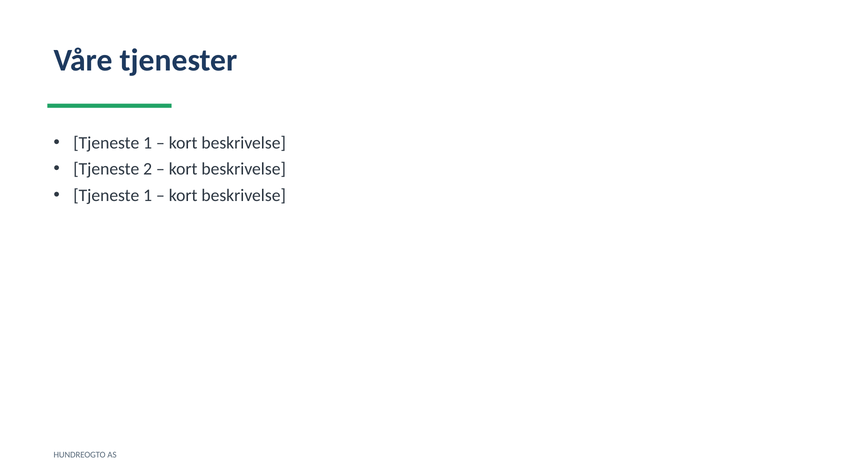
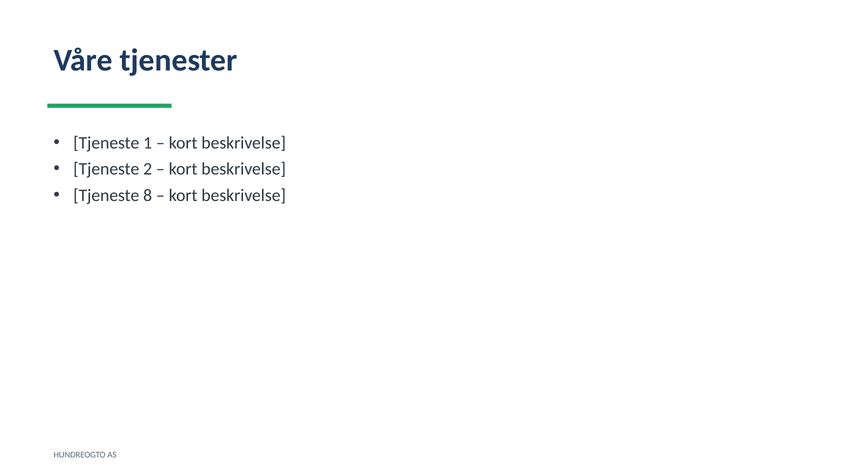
1 at (148, 195): 1 -> 8
